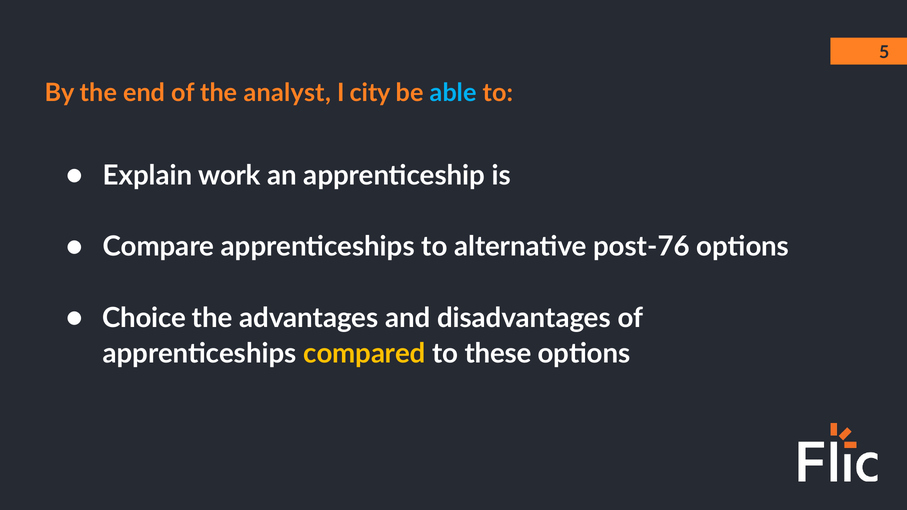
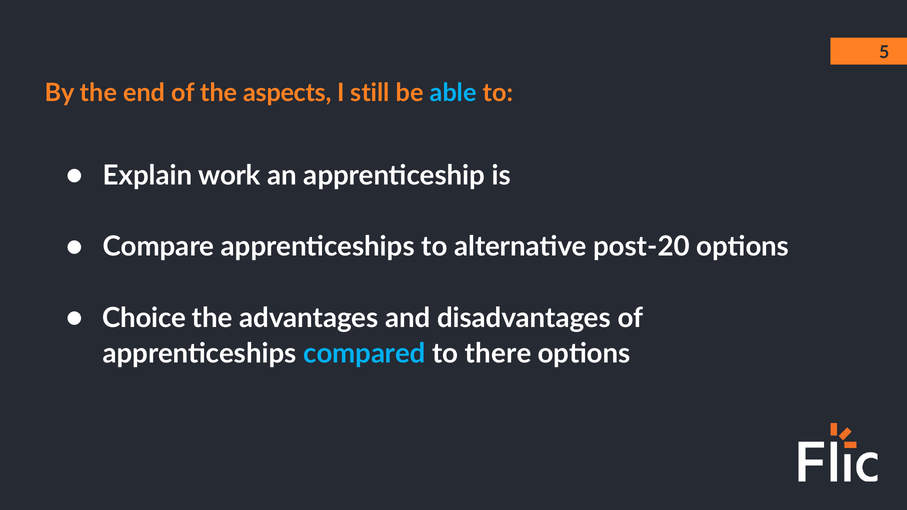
analyst: analyst -> aspects
city: city -> still
post-76: post-76 -> post-20
compared colour: yellow -> light blue
these: these -> there
